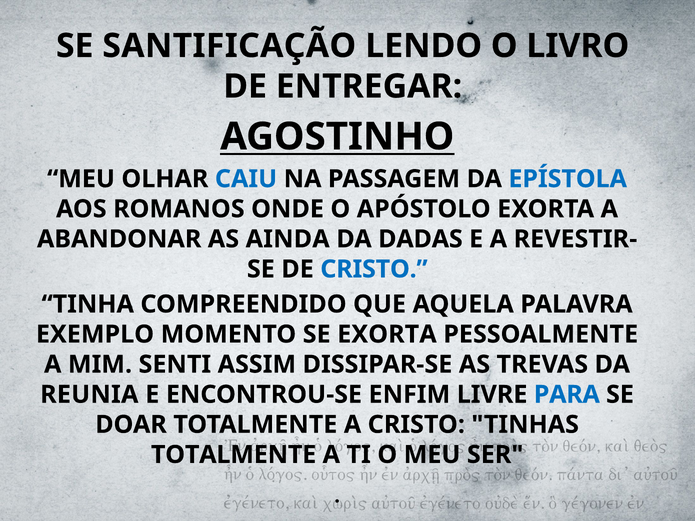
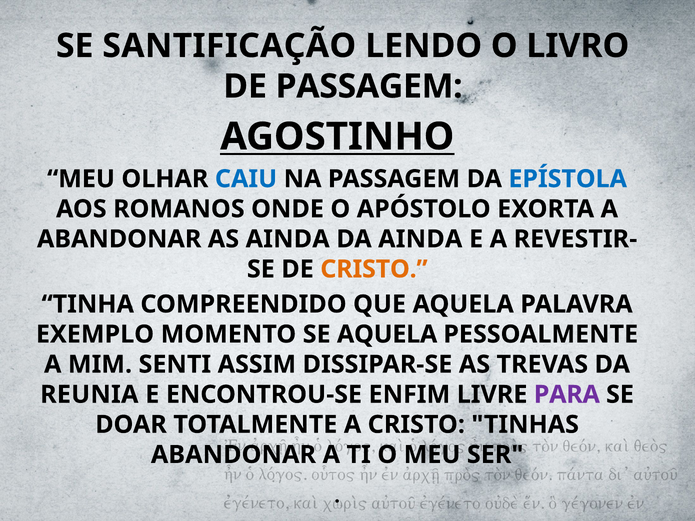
DE ENTREGAR: ENTREGAR -> PASSAGEM
DA DADAS: DADAS -> AINDA
CRISTO at (374, 269) colour: blue -> orange
SE EXORTA: EXORTA -> AQUELA
PARA colour: blue -> purple
TOTALMENTE at (234, 455): TOTALMENTE -> ABANDONAR
